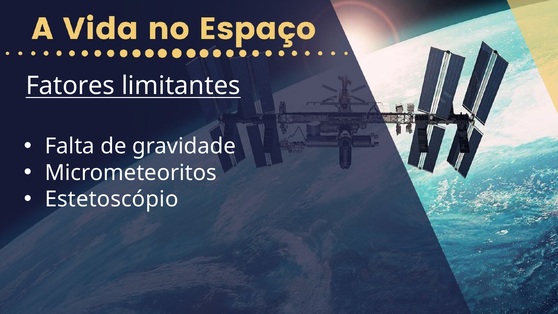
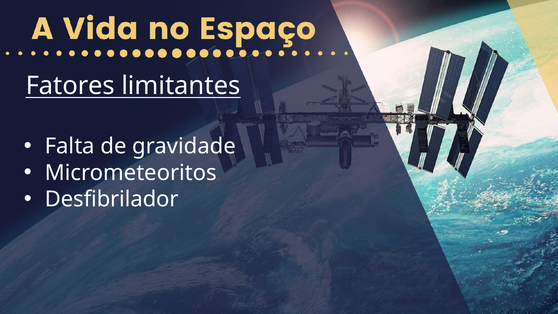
Estetoscópio: Estetoscópio -> Desfibrilador
